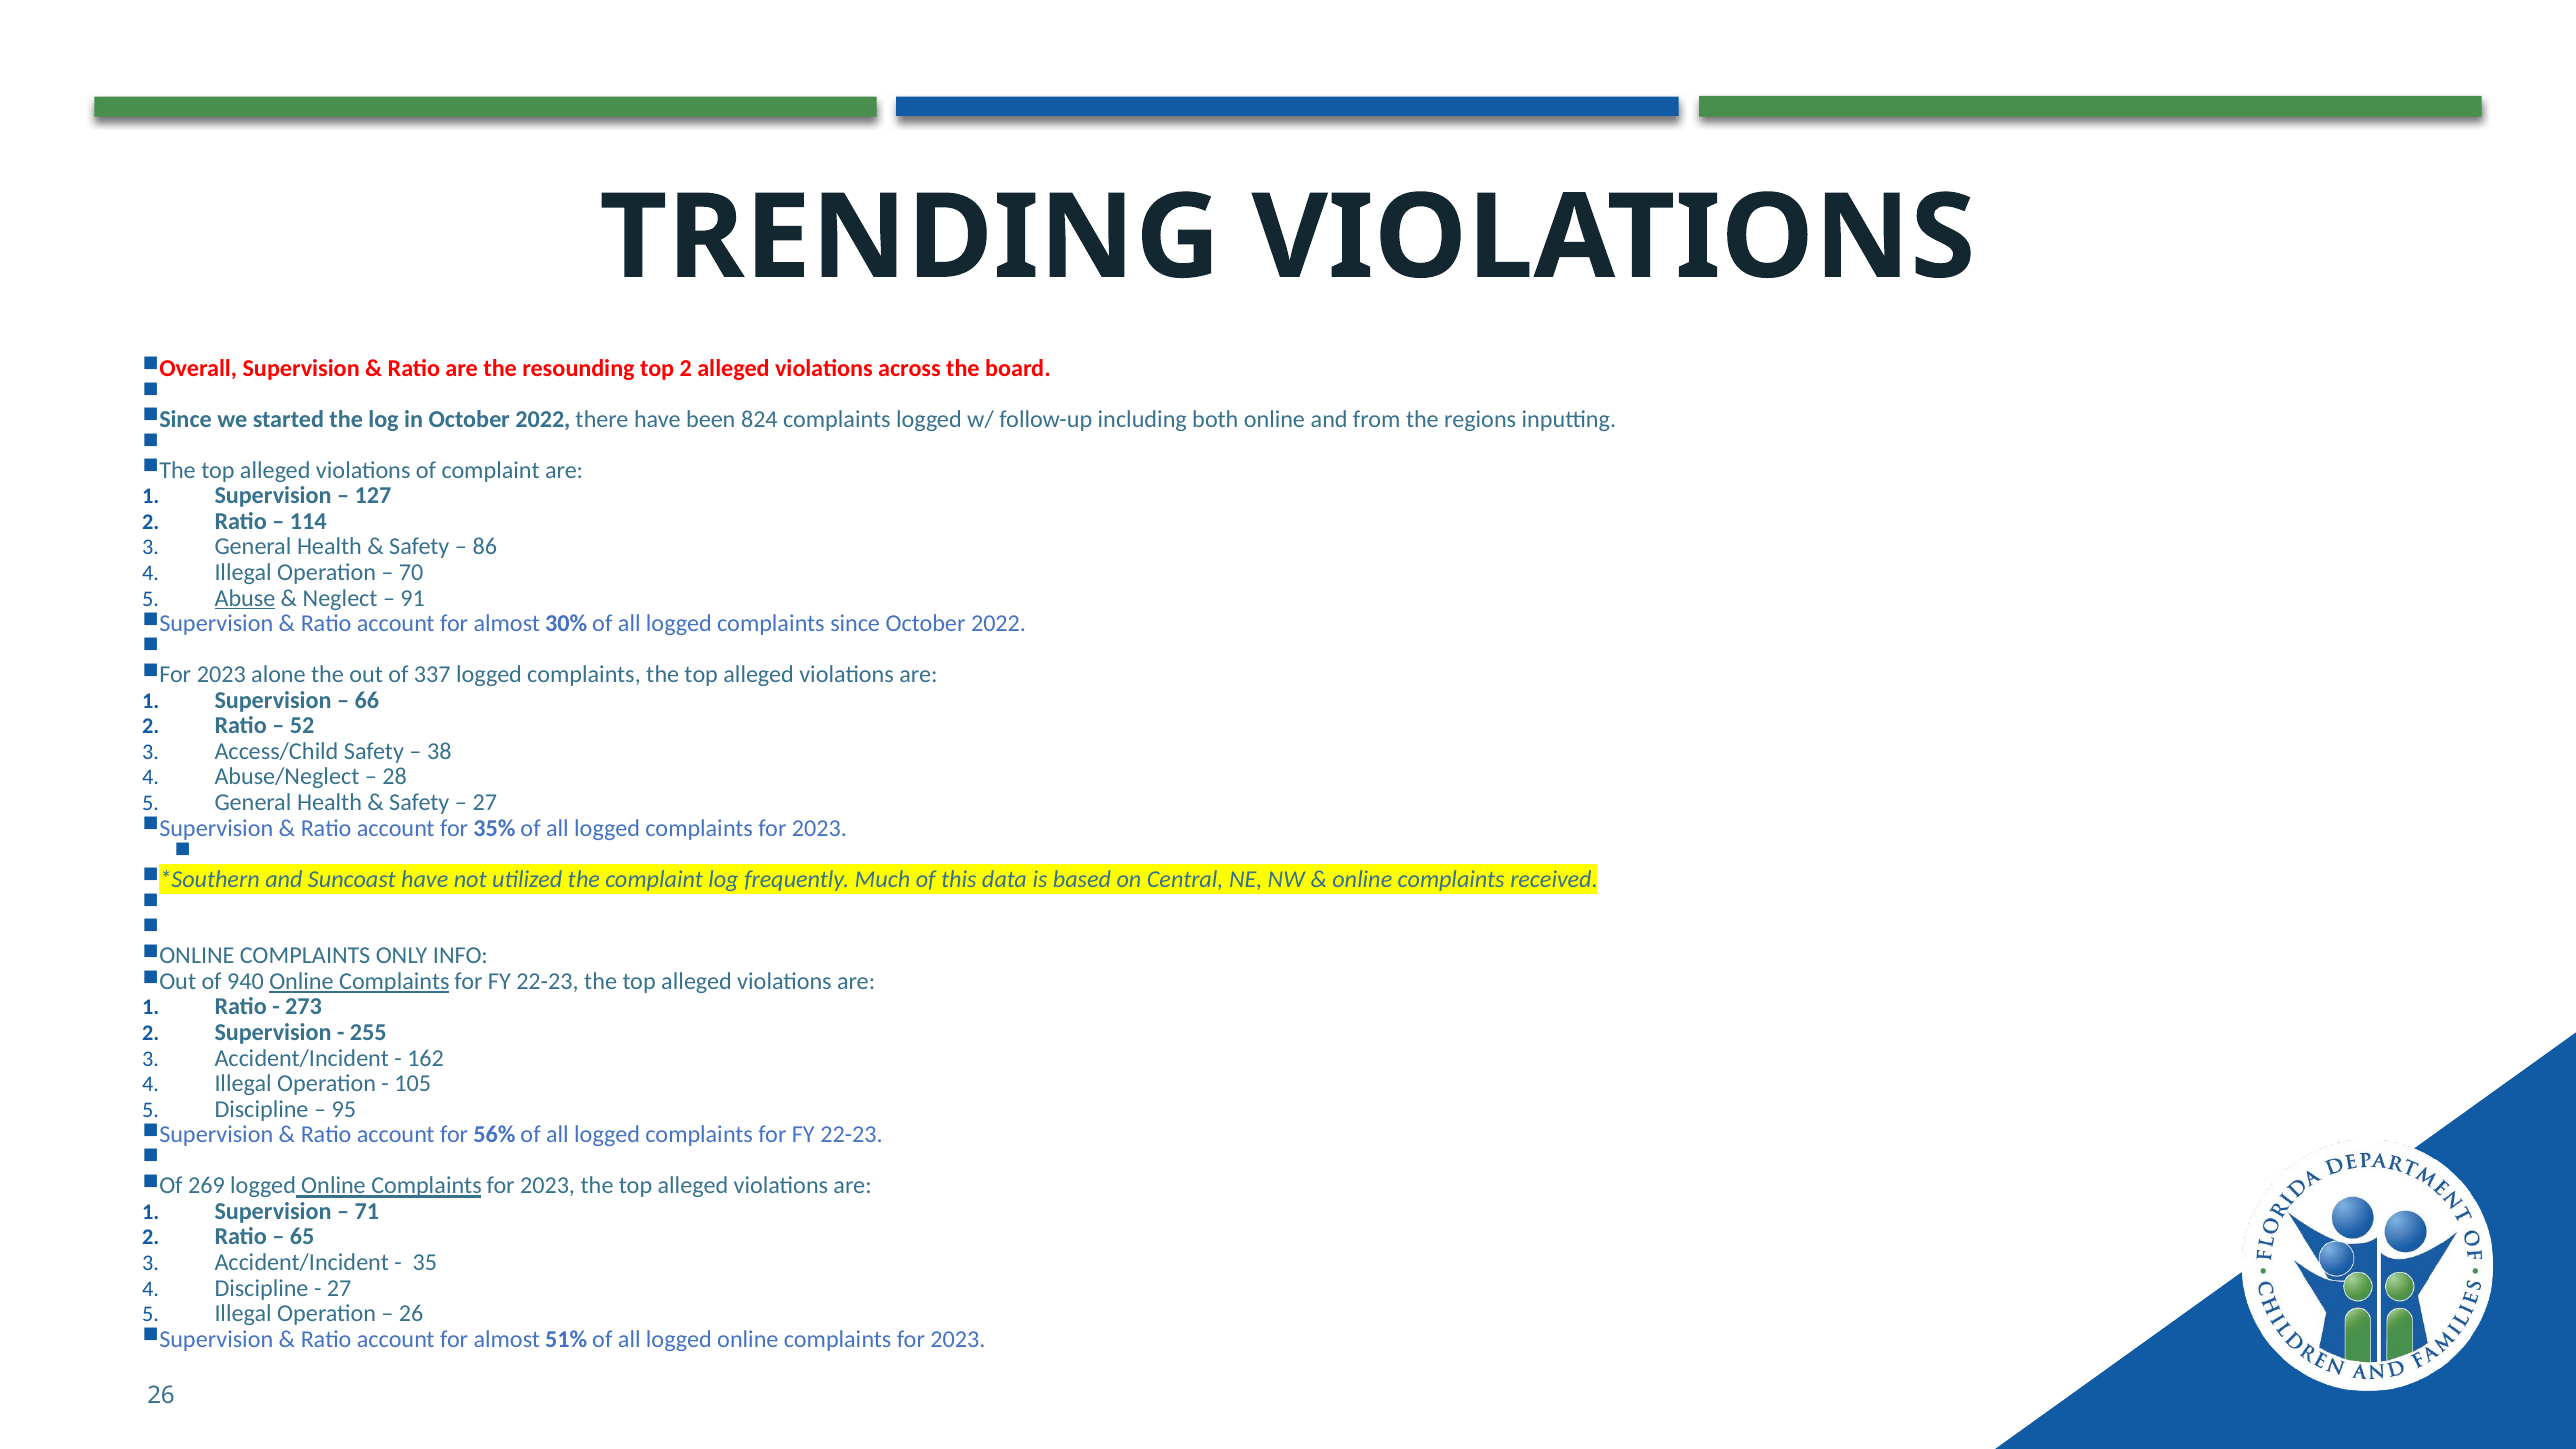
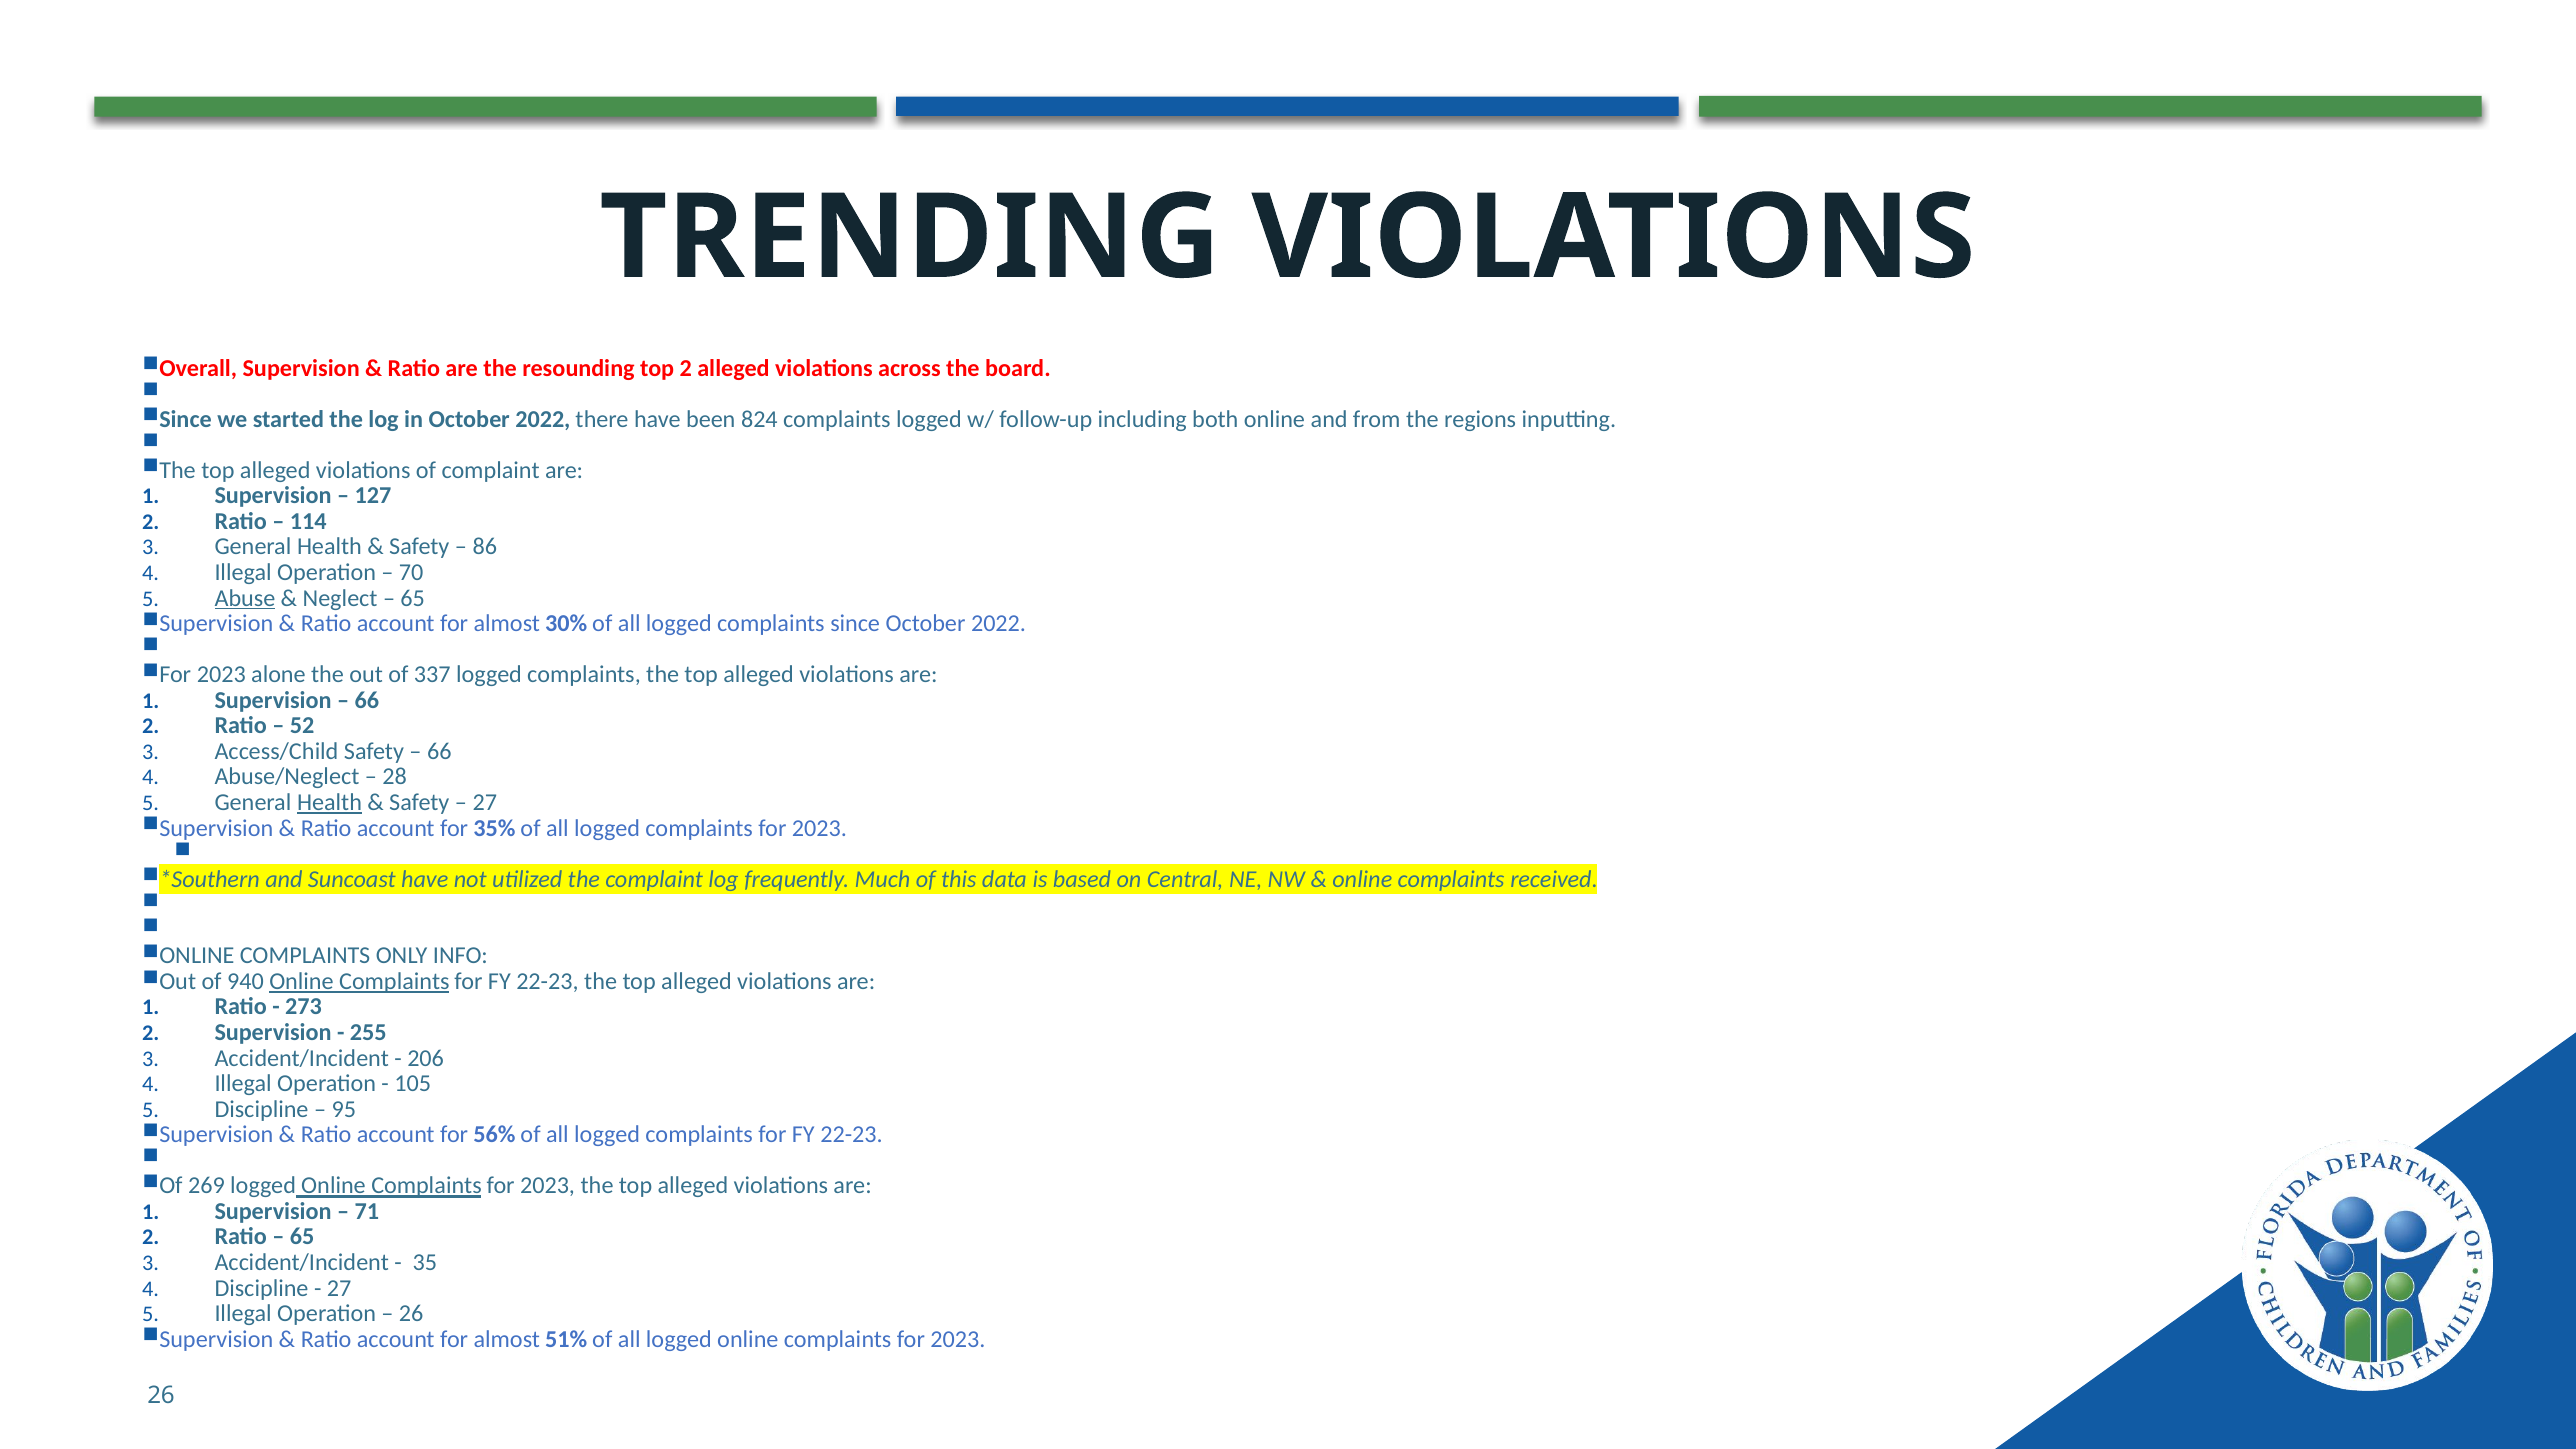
91 at (413, 598): 91 -> 65
38 at (439, 751): 38 -> 66
Health at (329, 803) underline: none -> present
162: 162 -> 206
